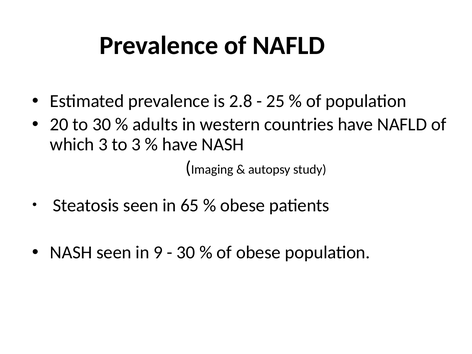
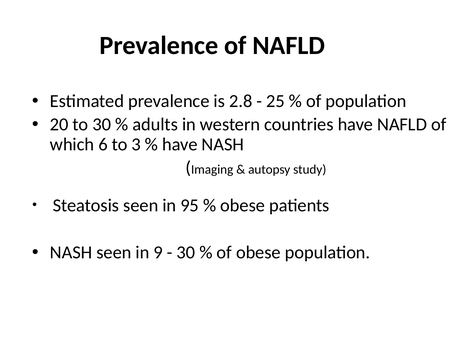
which 3: 3 -> 6
65: 65 -> 95
